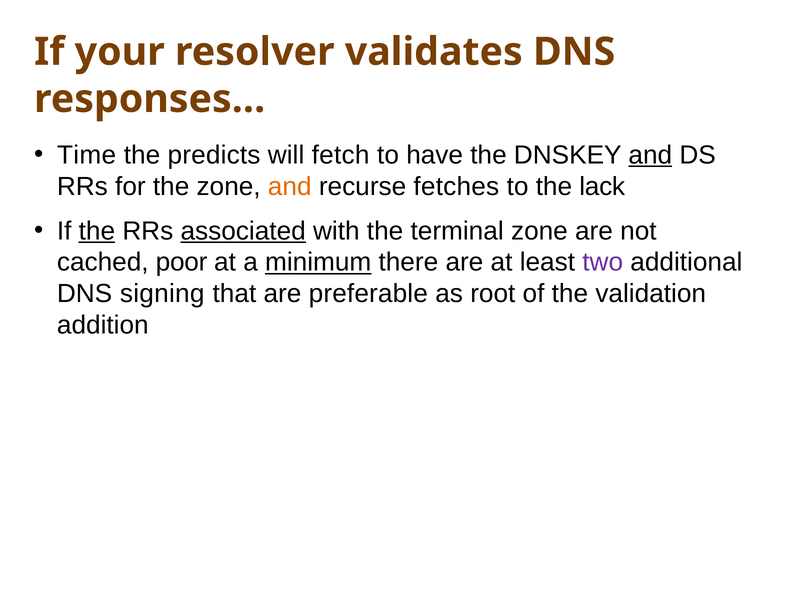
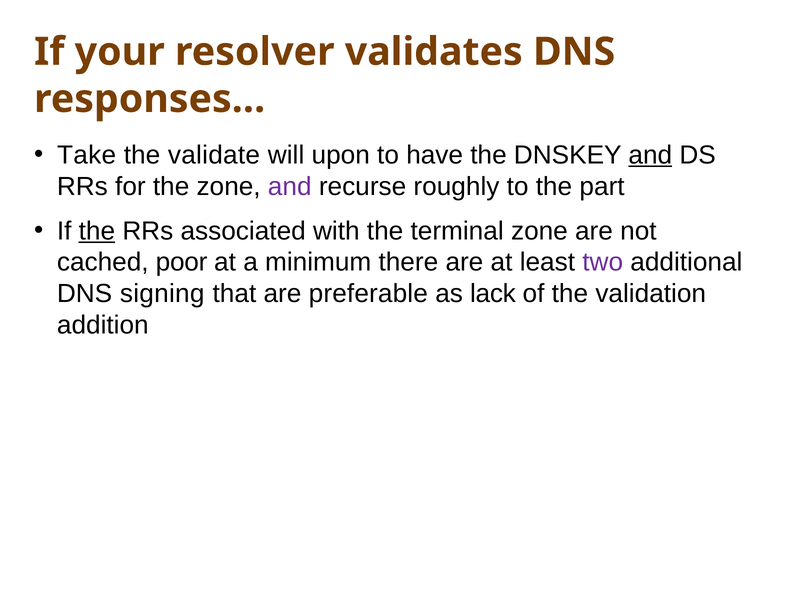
Time: Time -> Take
predicts: predicts -> validate
fetch: fetch -> upon
and at (290, 187) colour: orange -> purple
fetches: fetches -> roughly
lack: lack -> part
associated underline: present -> none
minimum underline: present -> none
root: root -> lack
